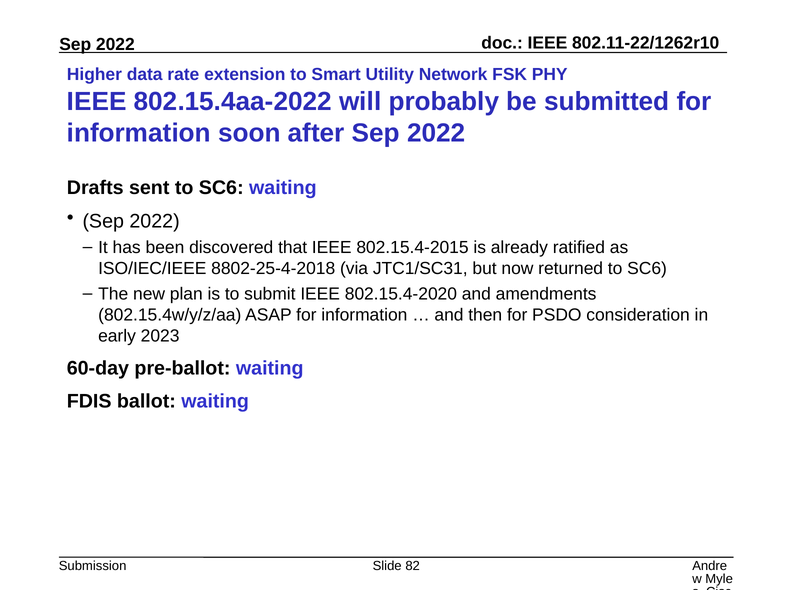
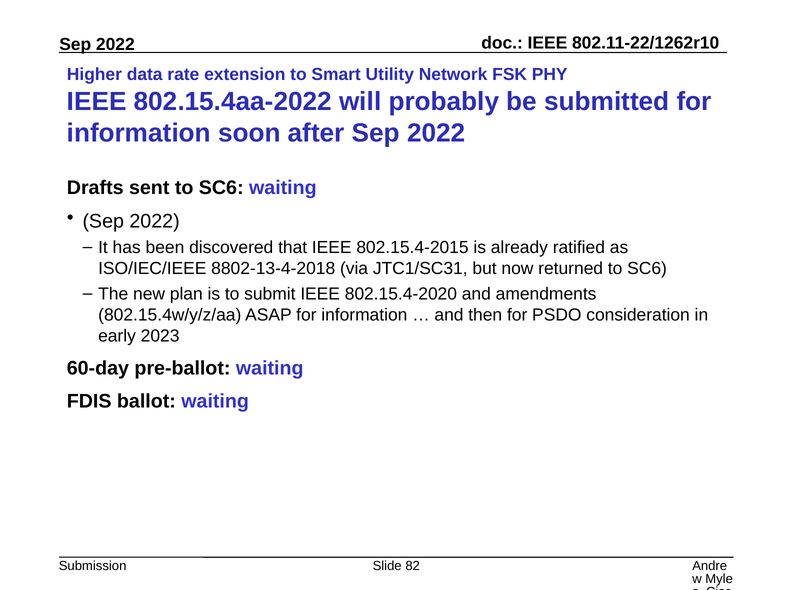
8802-25-4-2018: 8802-25-4-2018 -> 8802-13-4-2018
